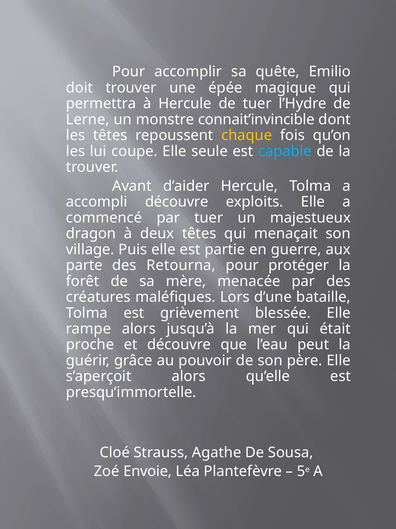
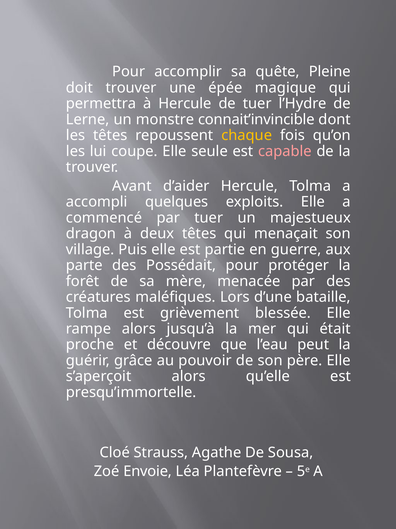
Emilio: Emilio -> Pleine
capable colour: light blue -> pink
accompli découvre: découvre -> quelques
Retourna: Retourna -> Possédait
